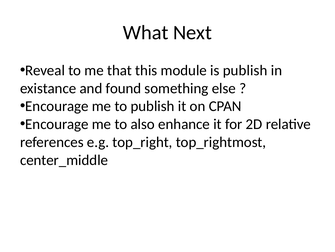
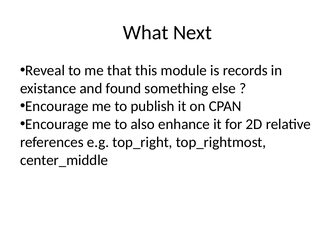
is publish: publish -> records
